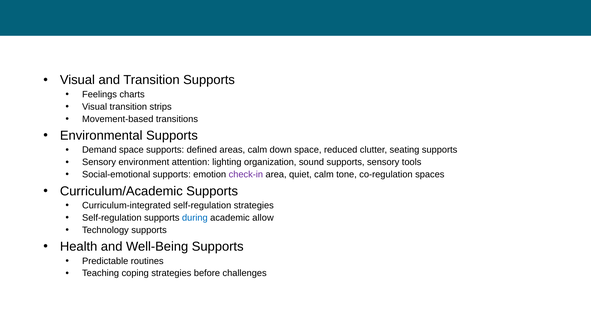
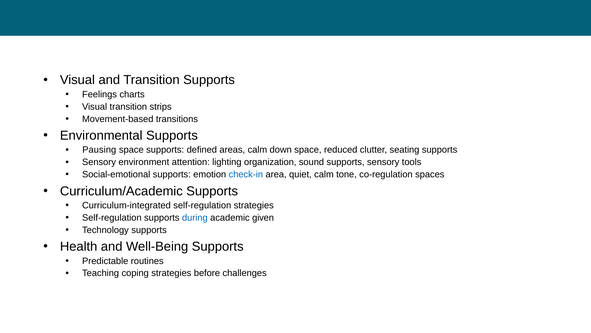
Demand: Demand -> Pausing
check-in colour: purple -> blue
allow: allow -> given
